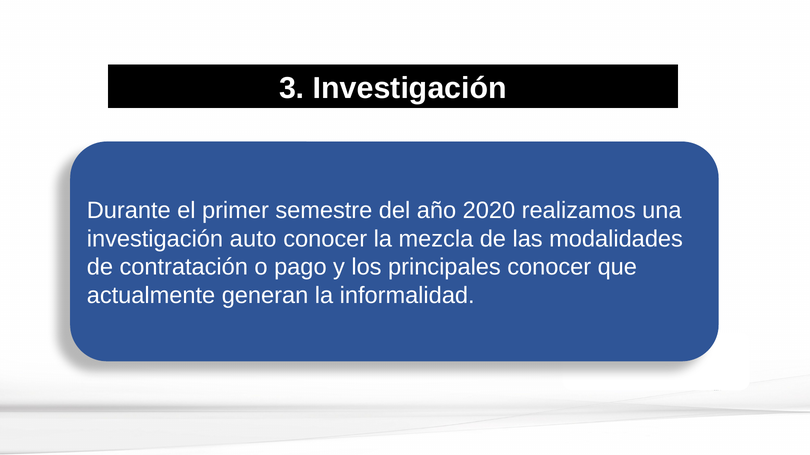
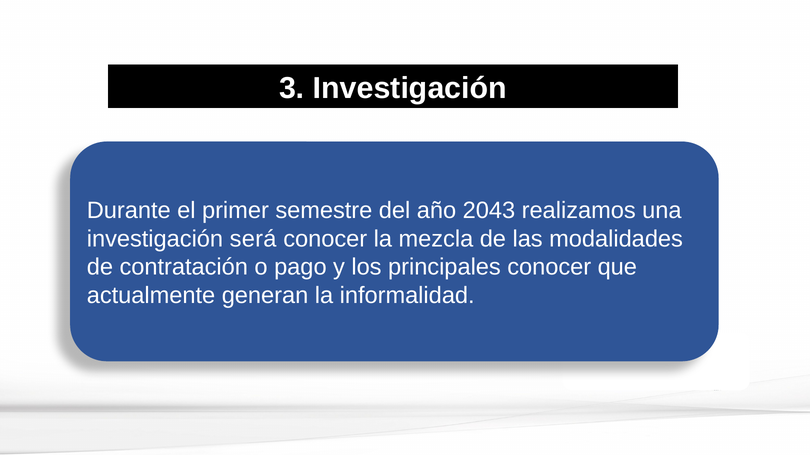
2020: 2020 -> 2043
auto: auto -> será
